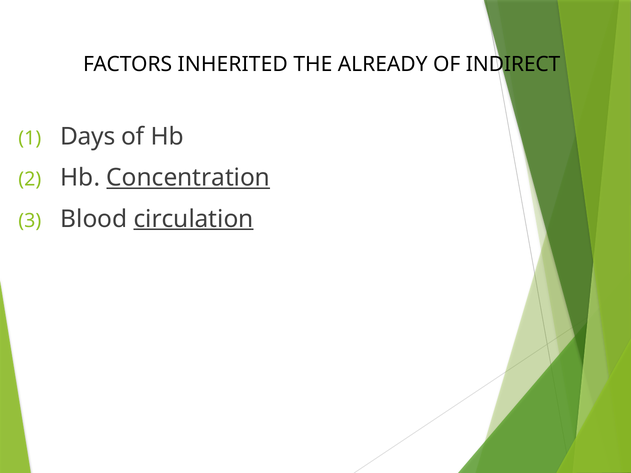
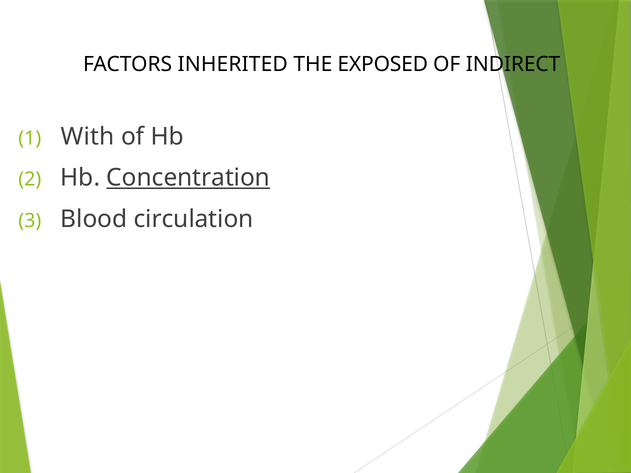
ALREADY: ALREADY -> EXPOSED
Days: Days -> With
circulation underline: present -> none
